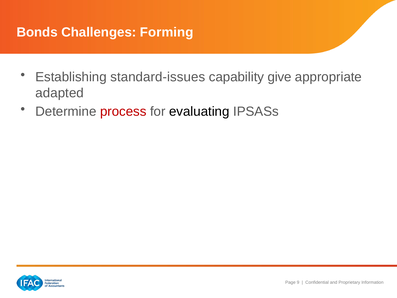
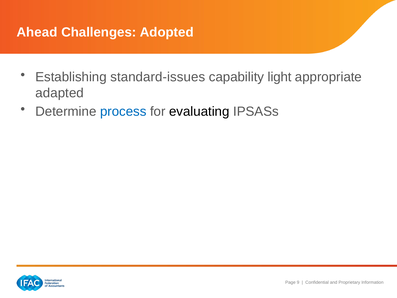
Bonds: Bonds -> Ahead
Forming: Forming -> Adopted
give: give -> light
process colour: red -> blue
